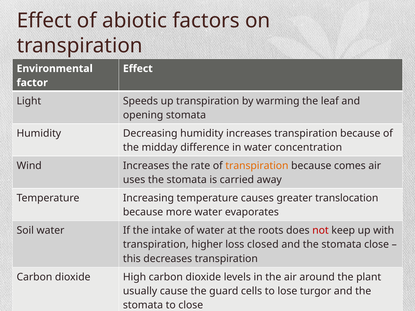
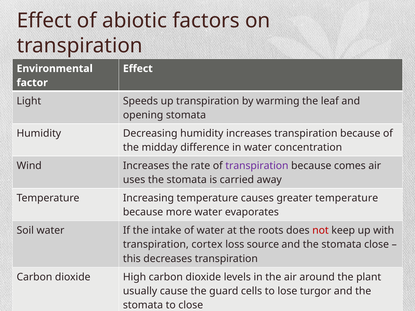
transpiration at (257, 166) colour: orange -> purple
greater translocation: translocation -> temperature
transpiration higher: higher -> cortex
closed: closed -> source
